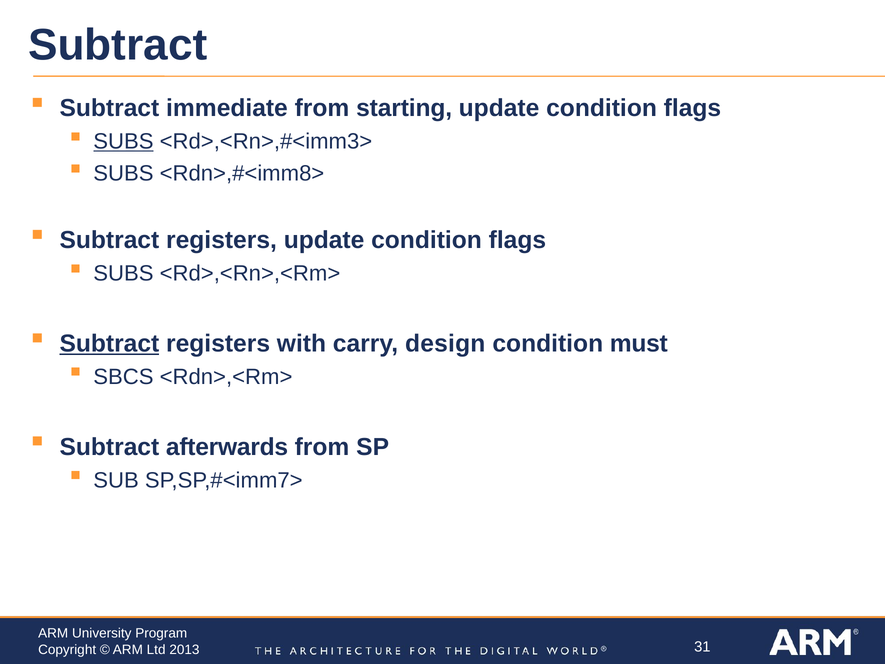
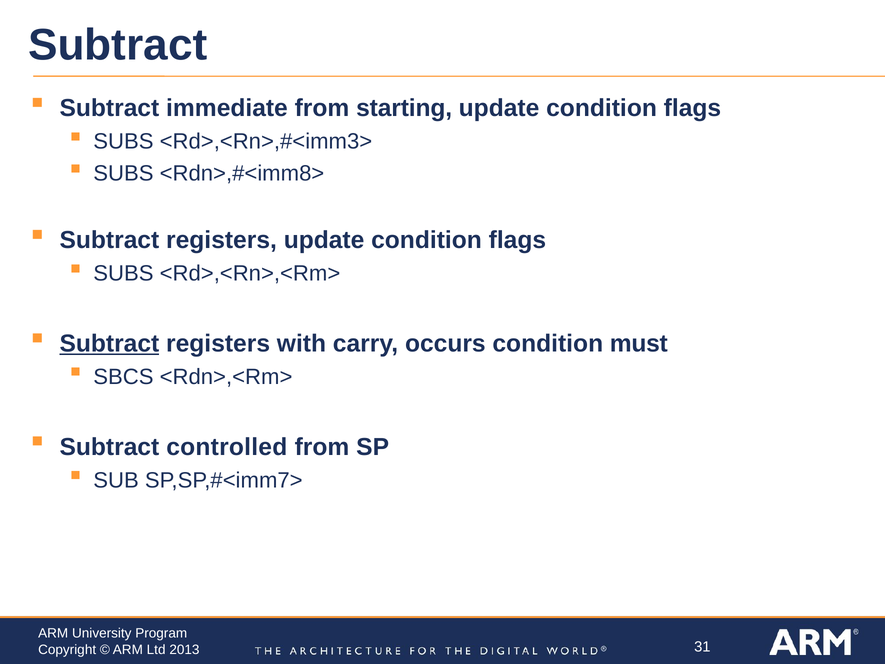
SUBS at (123, 141) underline: present -> none
design: design -> occurs
afterwards: afterwards -> controlled
